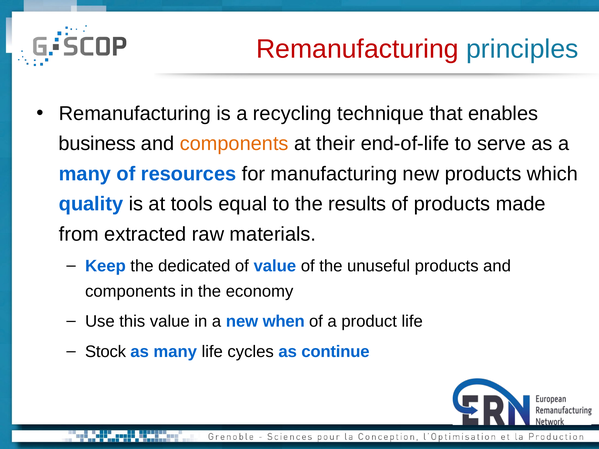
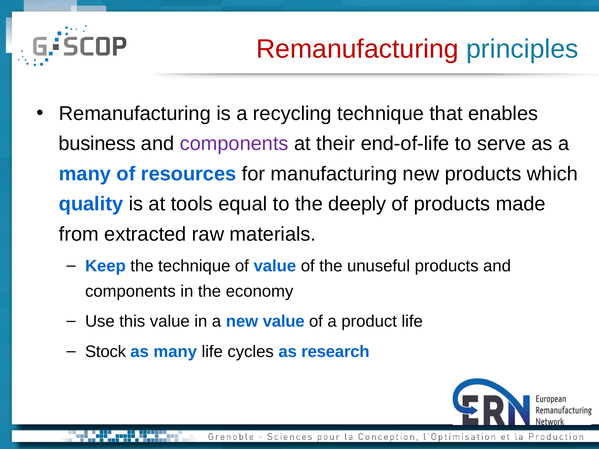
components at (234, 144) colour: orange -> purple
results: results -> deeply
the dedicated: dedicated -> technique
new when: when -> value
continue: continue -> research
